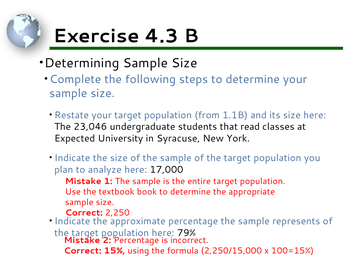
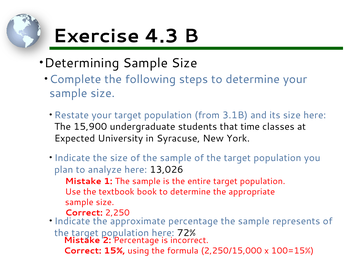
1.1B: 1.1B -> 3.1B
23,046: 23,046 -> 15,900
read: read -> time
17,000: 17,000 -> 13,026
79%: 79% -> 72%
